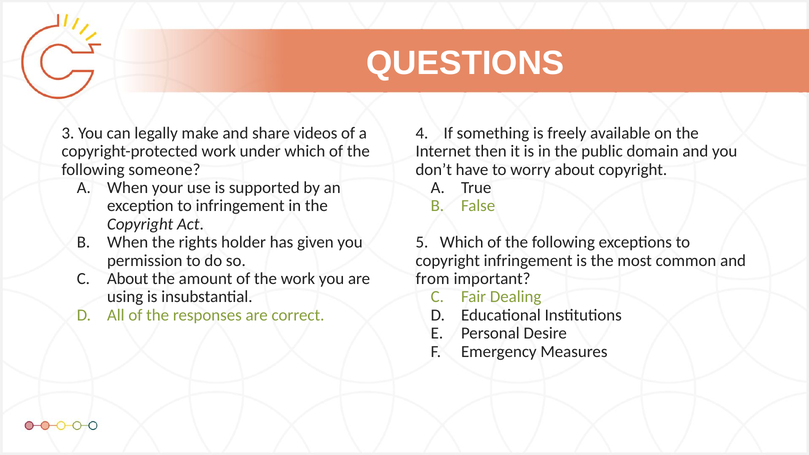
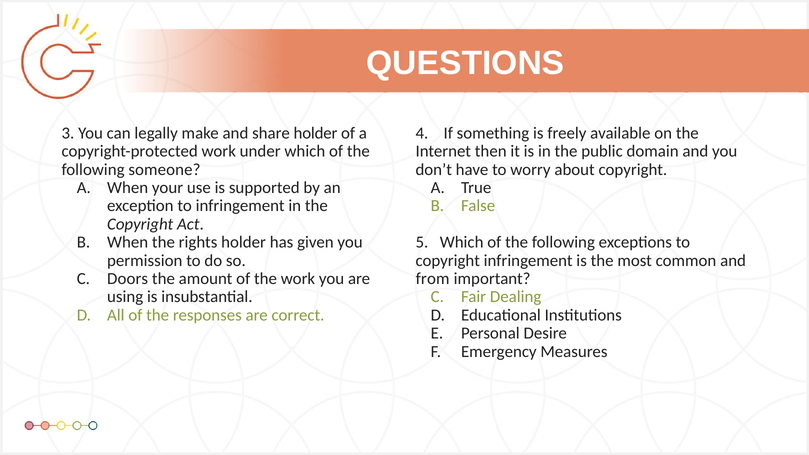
share videos: videos -> holder
About at (128, 279): About -> Doors
